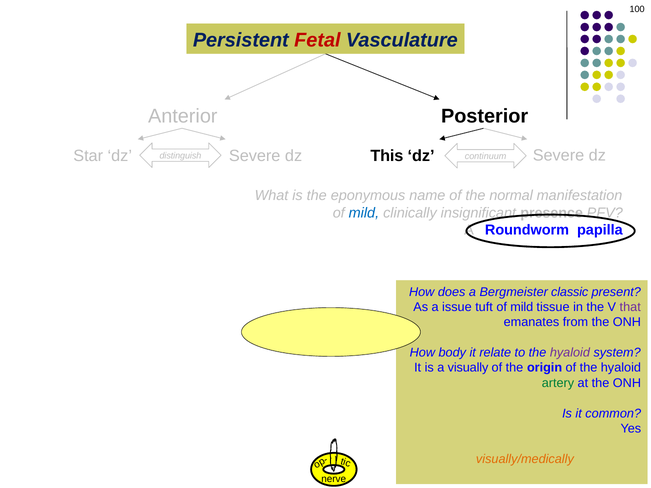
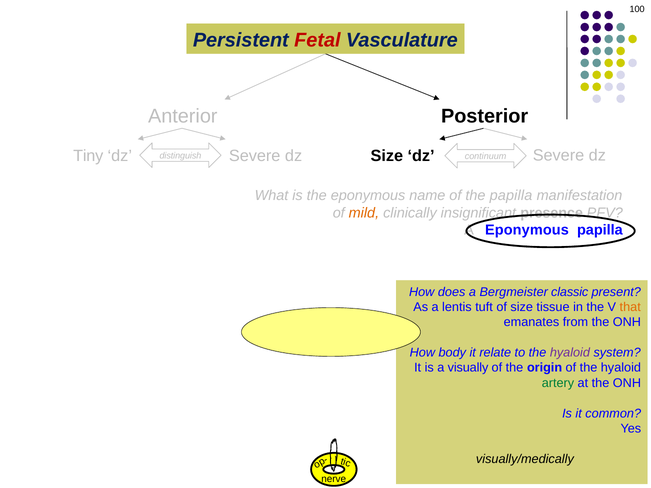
Star: Star -> Tiny
dz This: This -> Size
the normal: normal -> papilla
mild at (364, 213) colour: blue -> orange
A Roundworm: Roundworm -> Eponymous
issue: issue -> lentis
tuft of mild: mild -> size
that colour: purple -> orange
visually/medically colour: orange -> black
